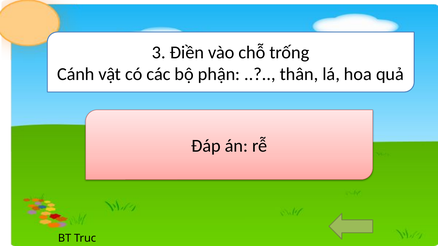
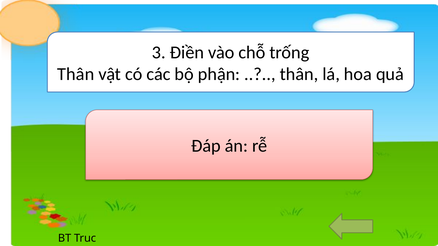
Cánh at (76, 74): Cánh -> Thân
